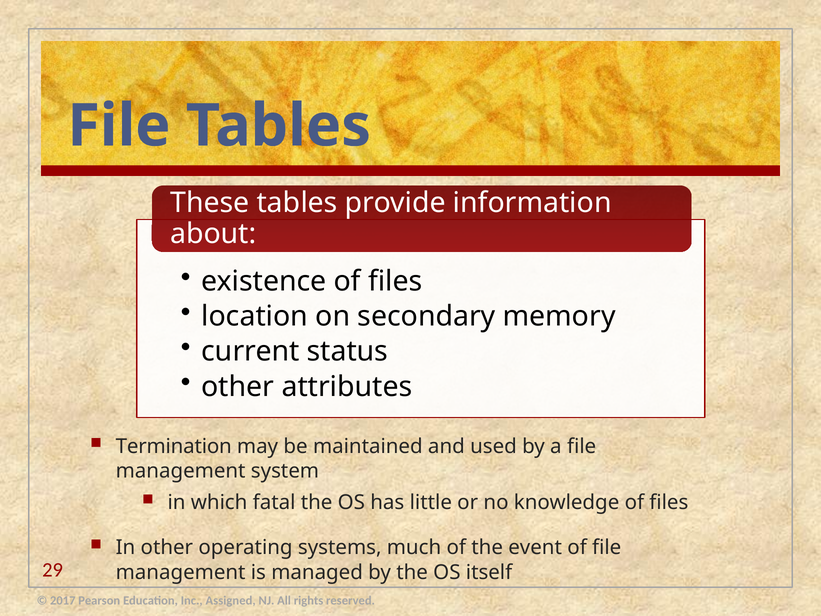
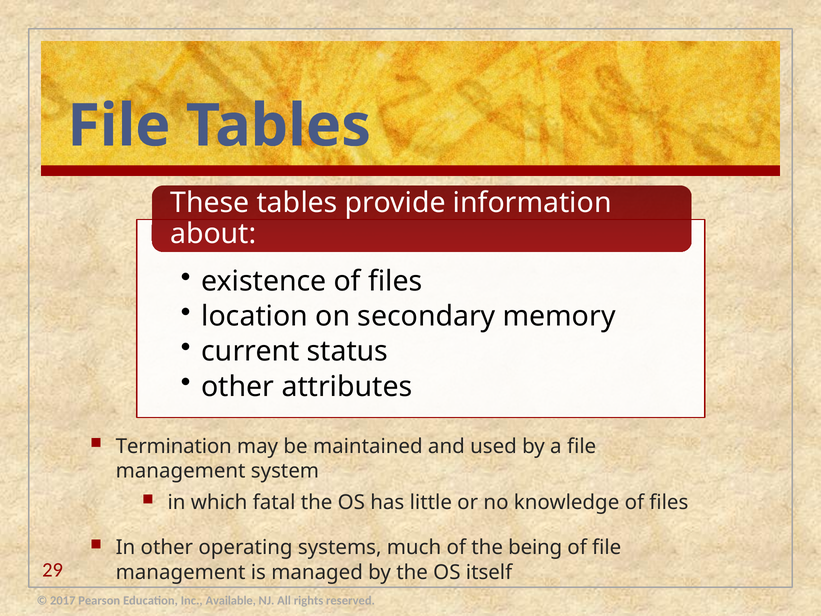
event: event -> being
Assigned: Assigned -> Available
